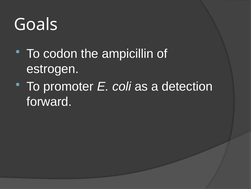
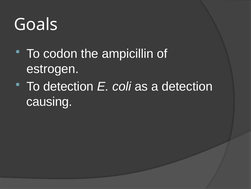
To promoter: promoter -> detection
forward: forward -> causing
